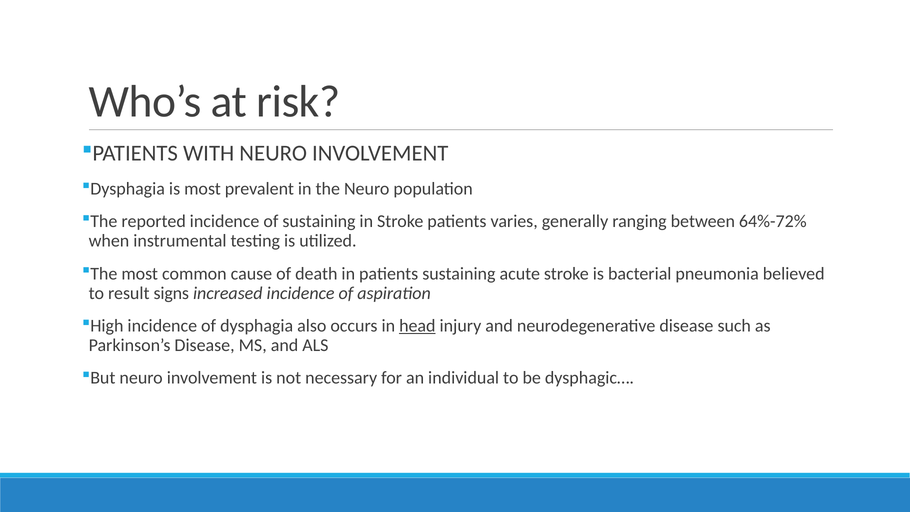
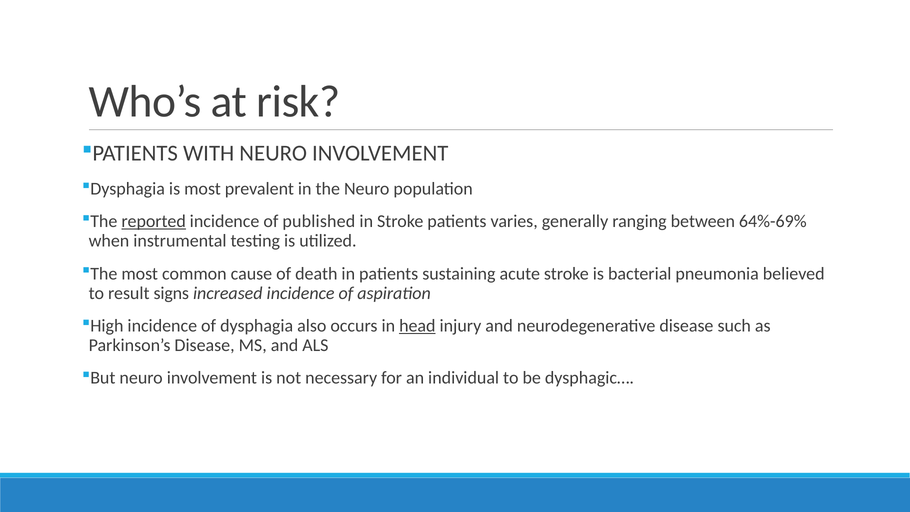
reported underline: none -> present
of sustaining: sustaining -> published
64%-72%: 64%-72% -> 64%-69%
